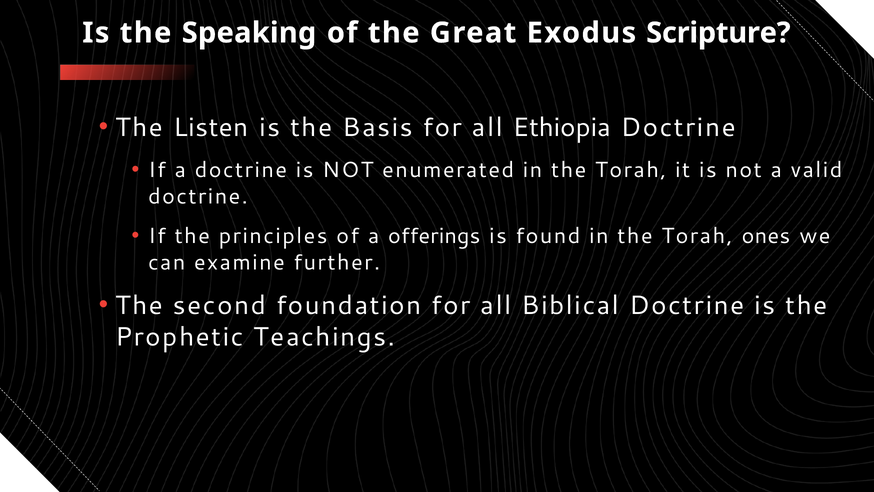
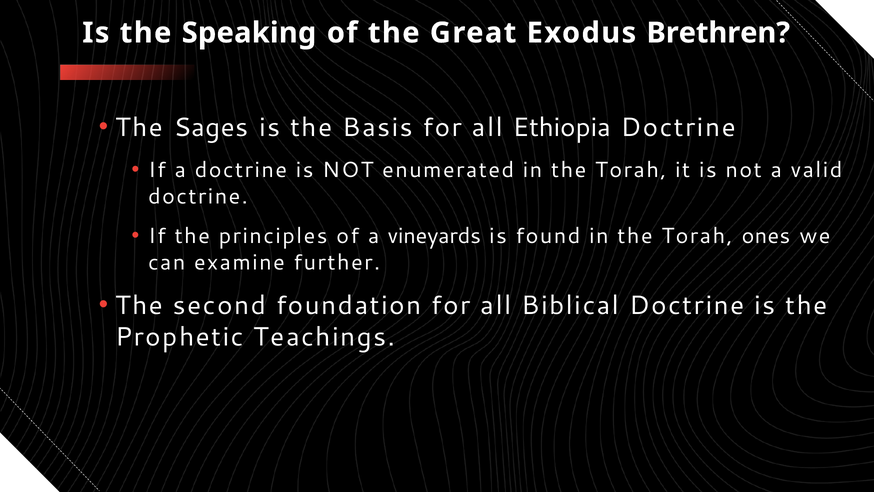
Scripture: Scripture -> Brethren
Listen: Listen -> Sages
offerings: offerings -> vineyards
